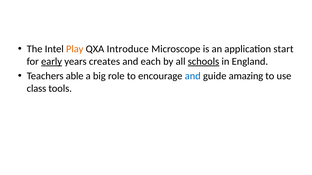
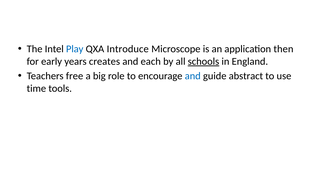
Play colour: orange -> blue
start: start -> then
early underline: present -> none
able: able -> free
amazing: amazing -> abstract
class: class -> time
